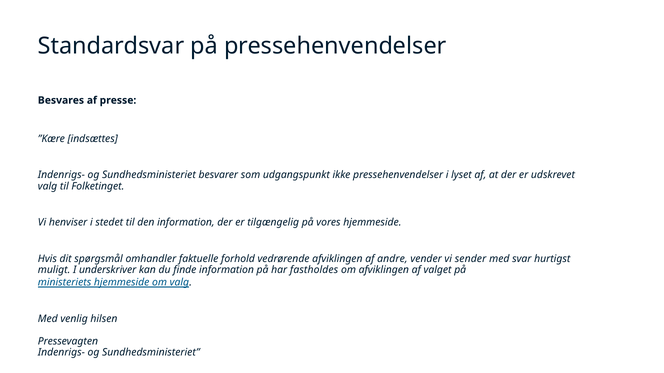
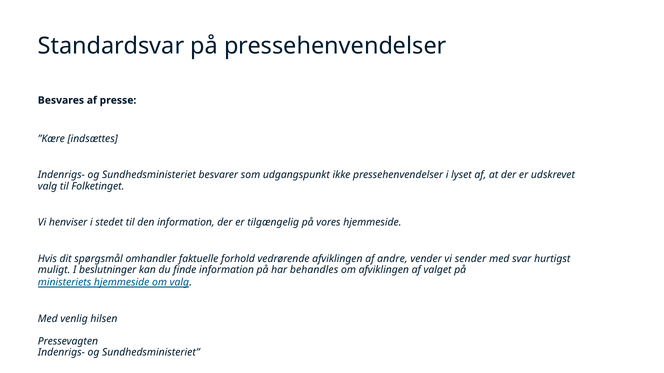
underskriver: underskriver -> beslutninger
fastholdes: fastholdes -> behandles
